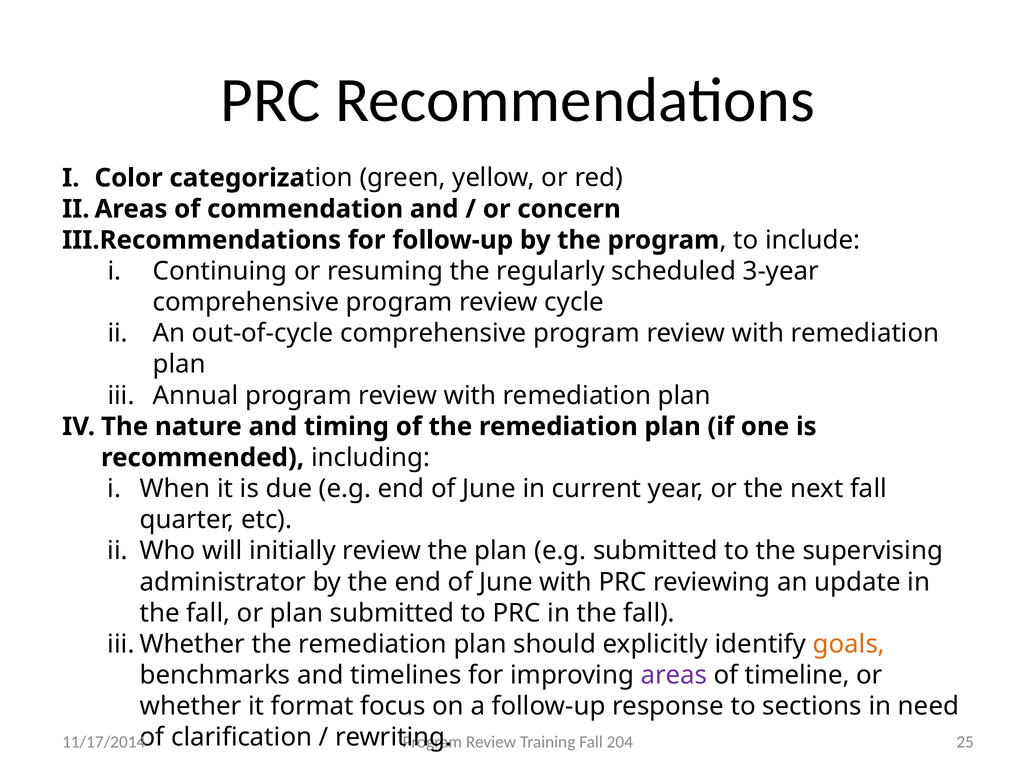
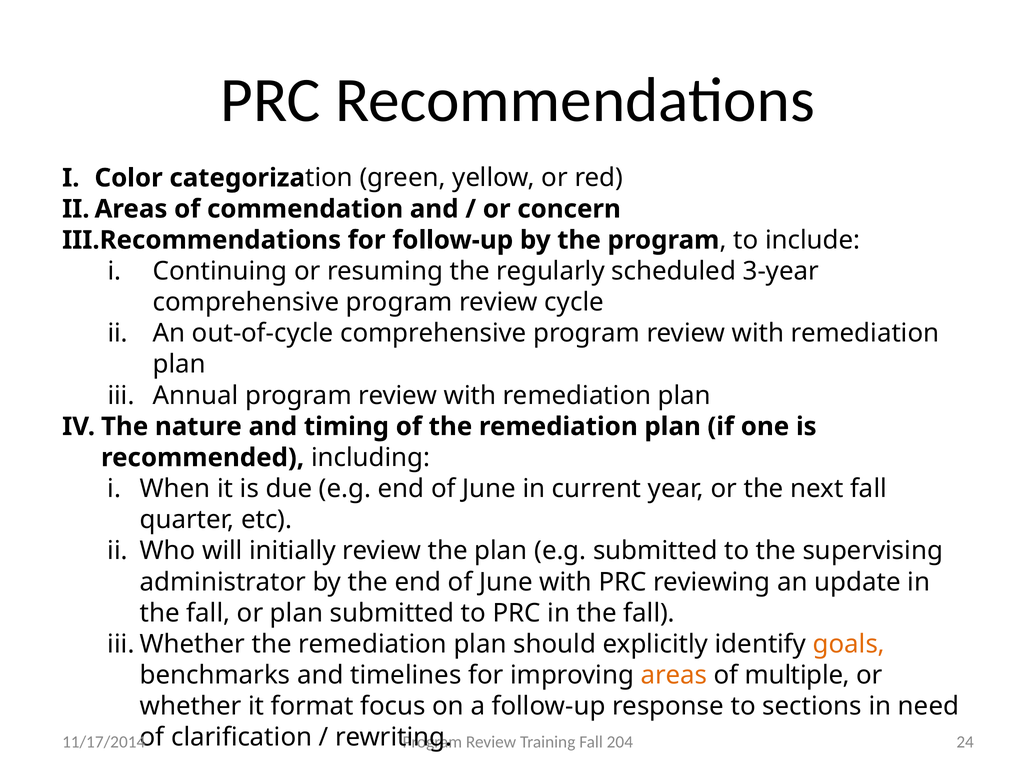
areas colour: purple -> orange
timeline: timeline -> multiple
25: 25 -> 24
